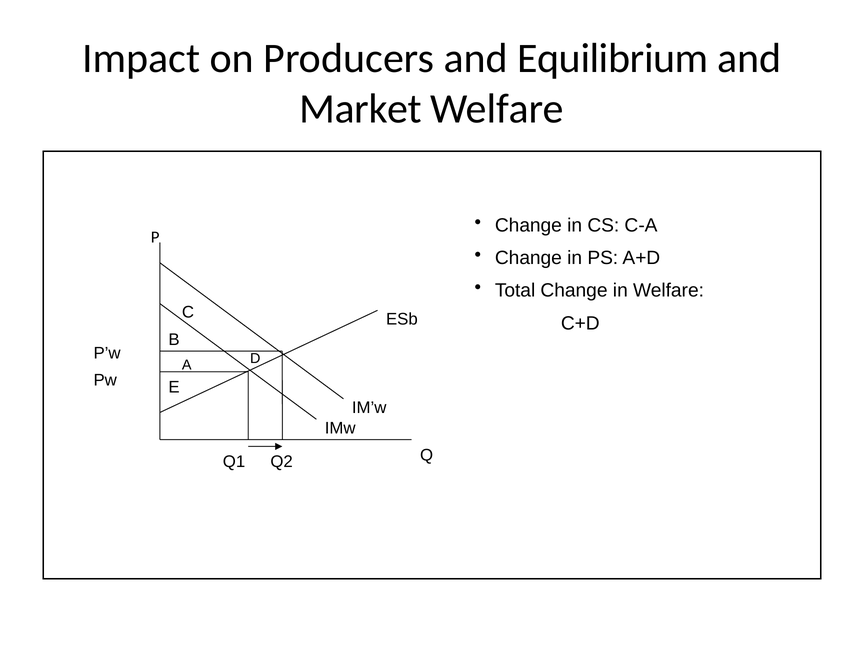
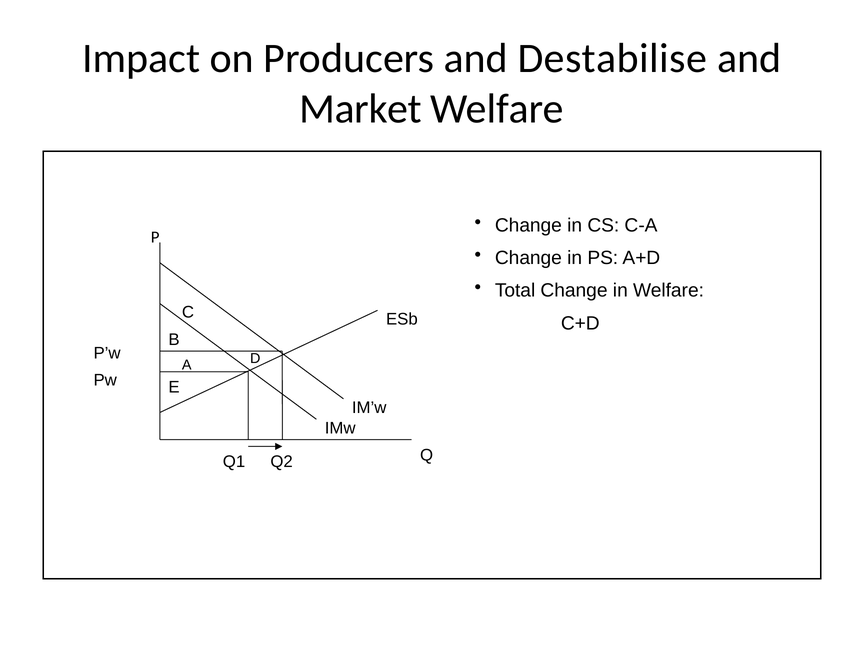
Equilibrium: Equilibrium -> Destabilise
